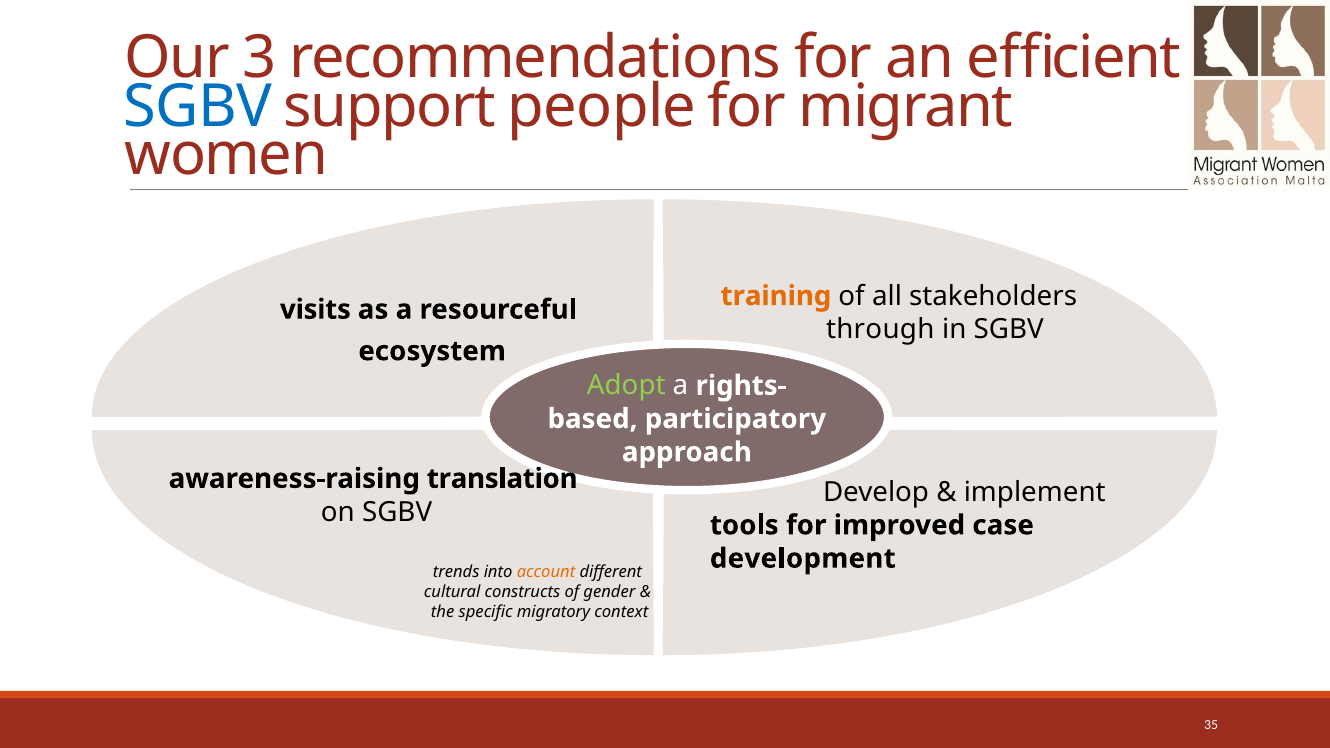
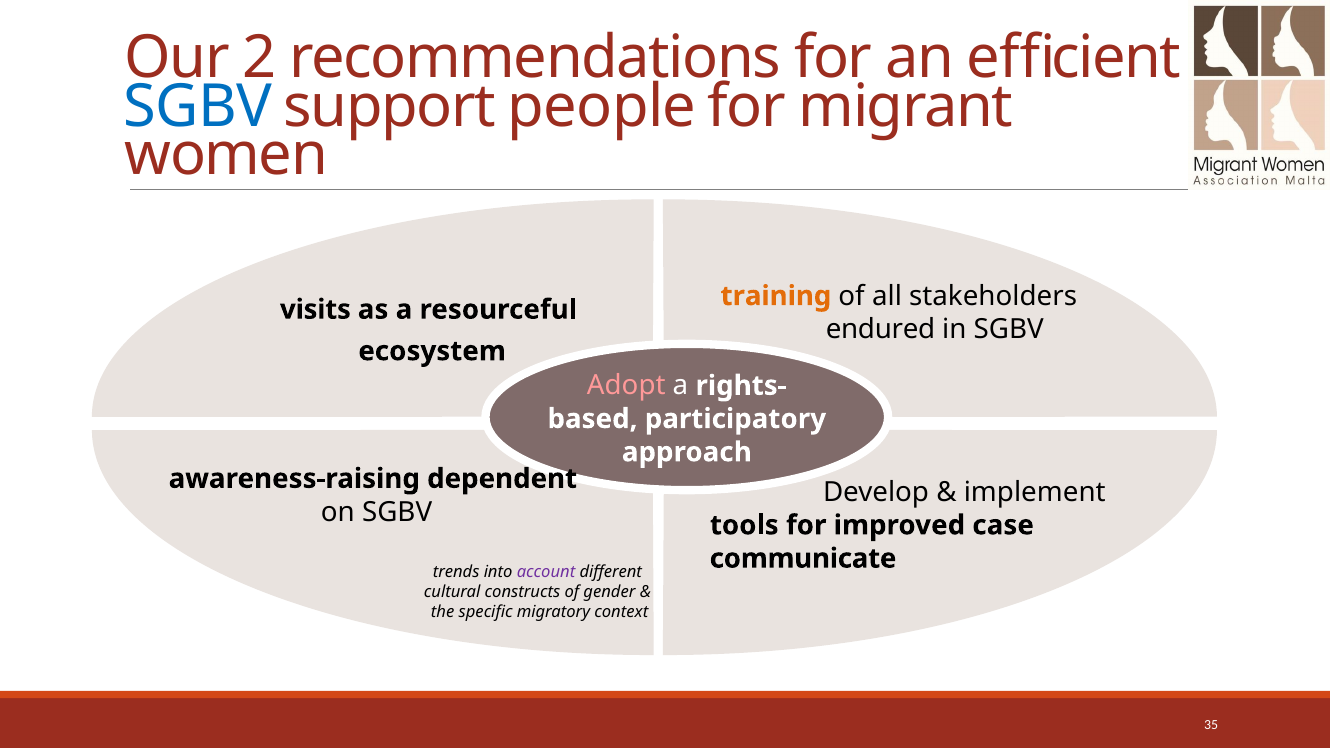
3: 3 -> 2
through: through -> endured
Adopt colour: light green -> pink
translation: translation -> dependent
development: development -> communicate
account colour: orange -> purple
